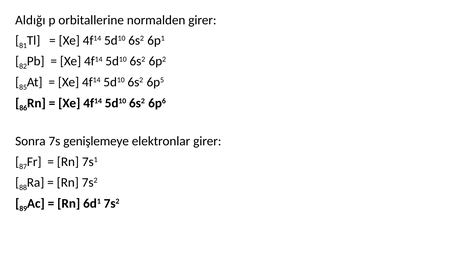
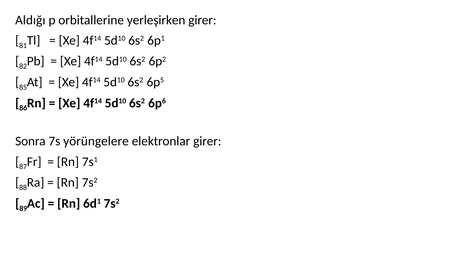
normalden: normalden -> yerleşirken
genişlemeye: genişlemeye -> yörüngelere
